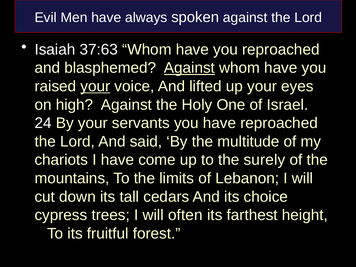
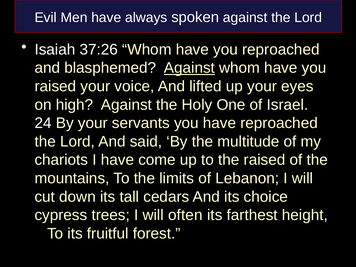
37:63: 37:63 -> 37:26
your at (95, 86) underline: present -> none
the surely: surely -> raised
